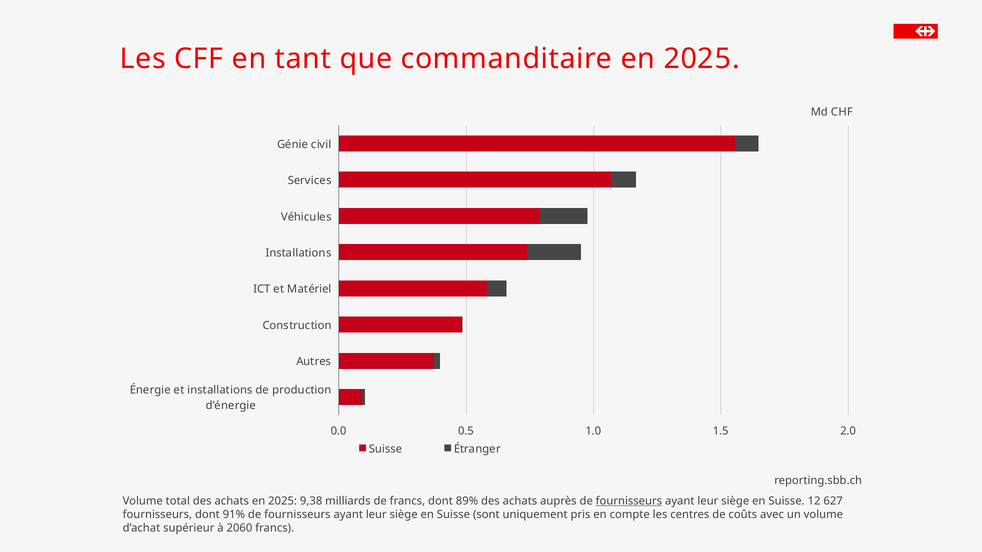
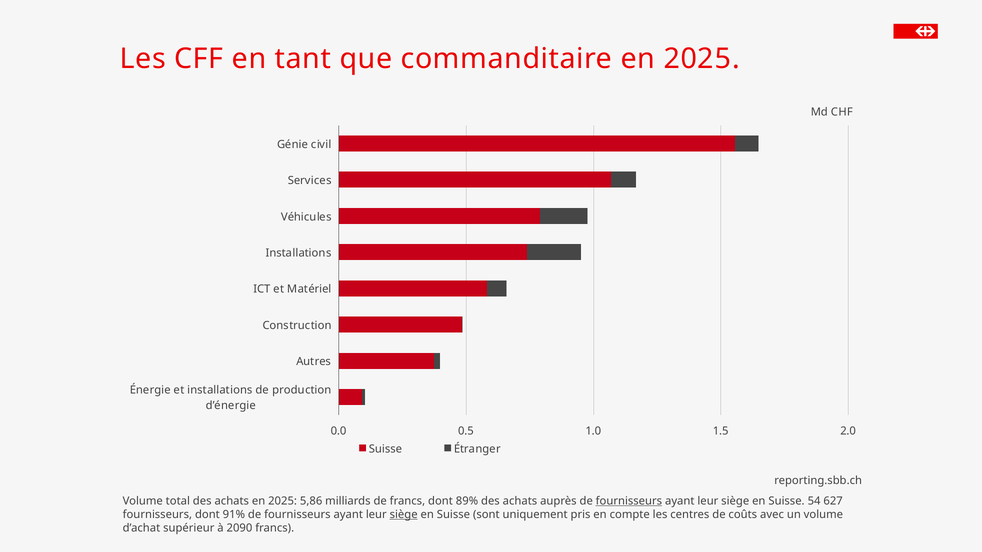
9,38: 9,38 -> 5,86
12: 12 -> 54
siège at (404, 515) underline: none -> present
2060: 2060 -> 2090
